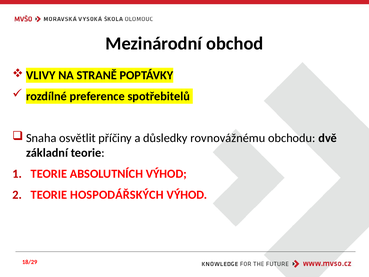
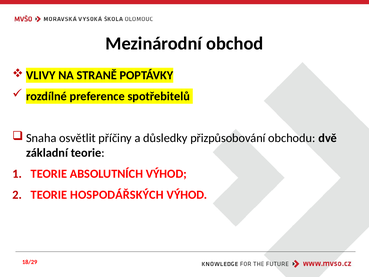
rovnovážnému: rovnovážnému -> přizpůsobování
